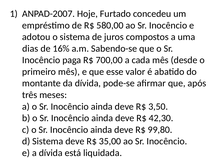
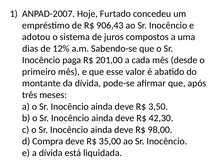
580,00: 580,00 -> 906,43
16%: 16% -> 12%
700,00: 700,00 -> 201,00
99,80: 99,80 -> 98,00
d Sistema: Sistema -> Compra
